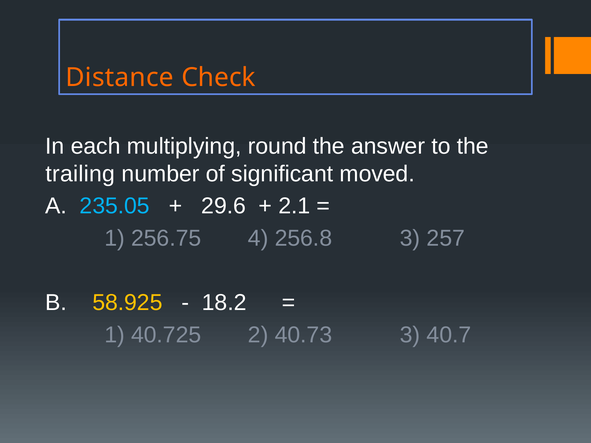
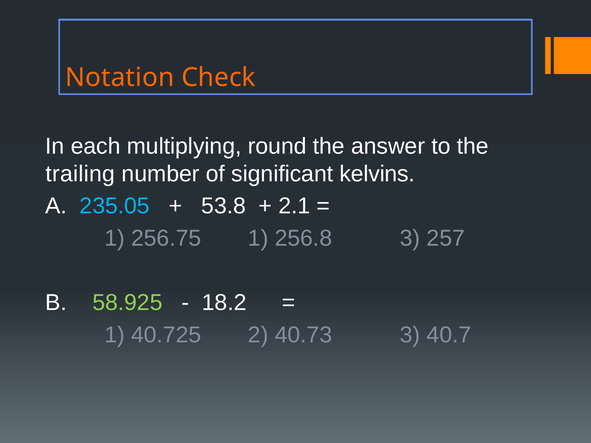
Distance: Distance -> Notation
moved: moved -> kelvins
29.6: 29.6 -> 53.8
256.75 4: 4 -> 1
58.925 colour: yellow -> light green
